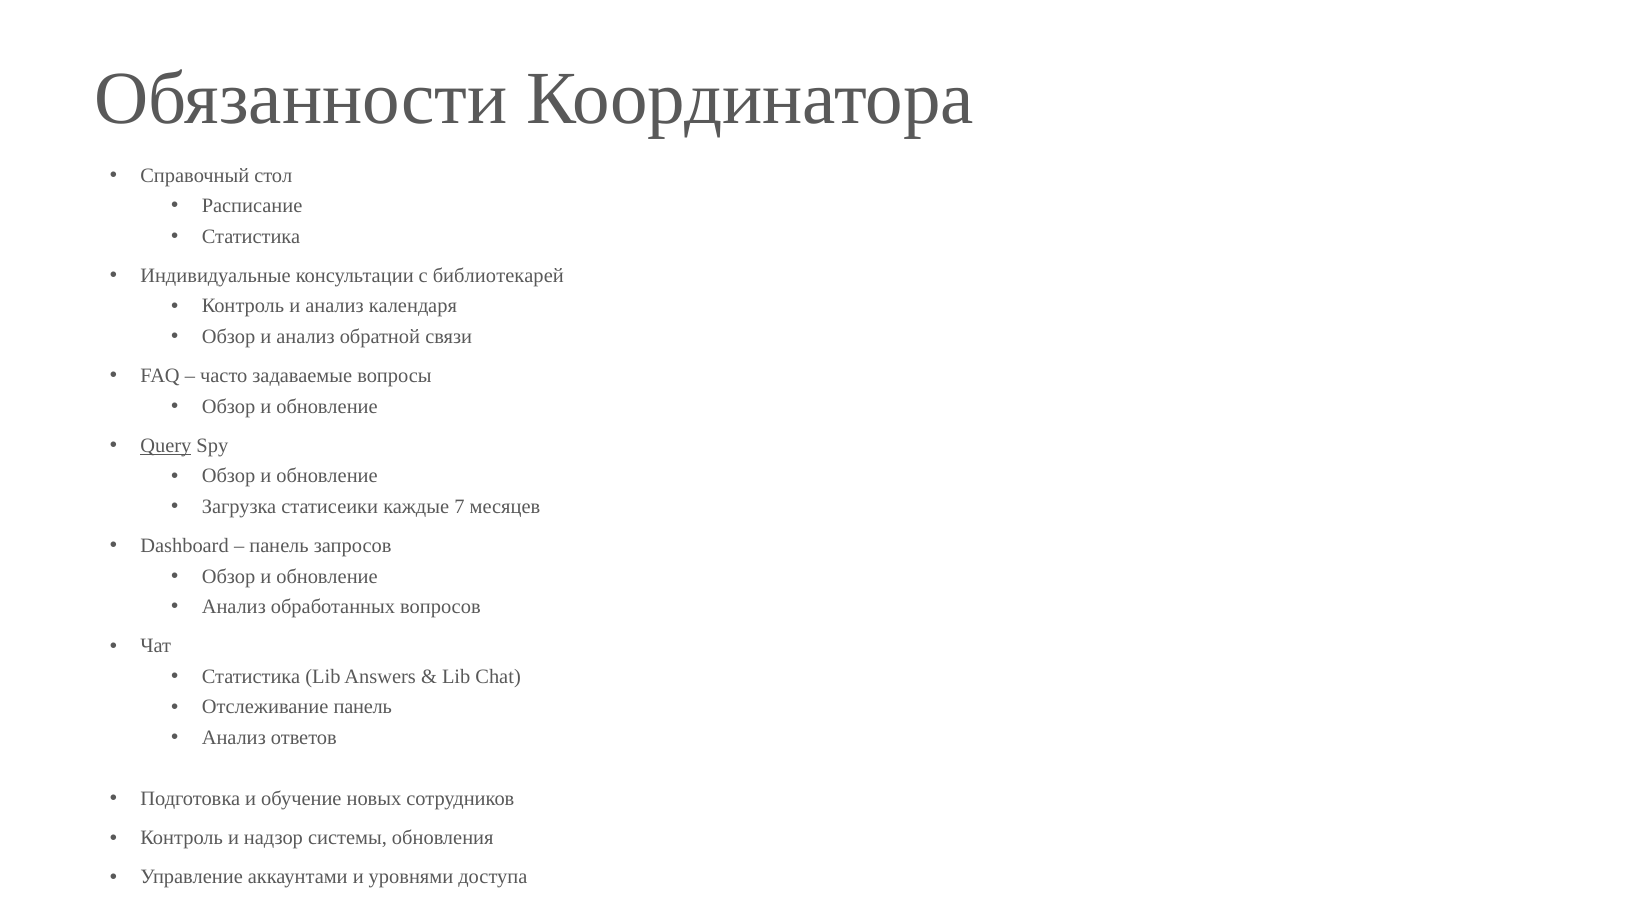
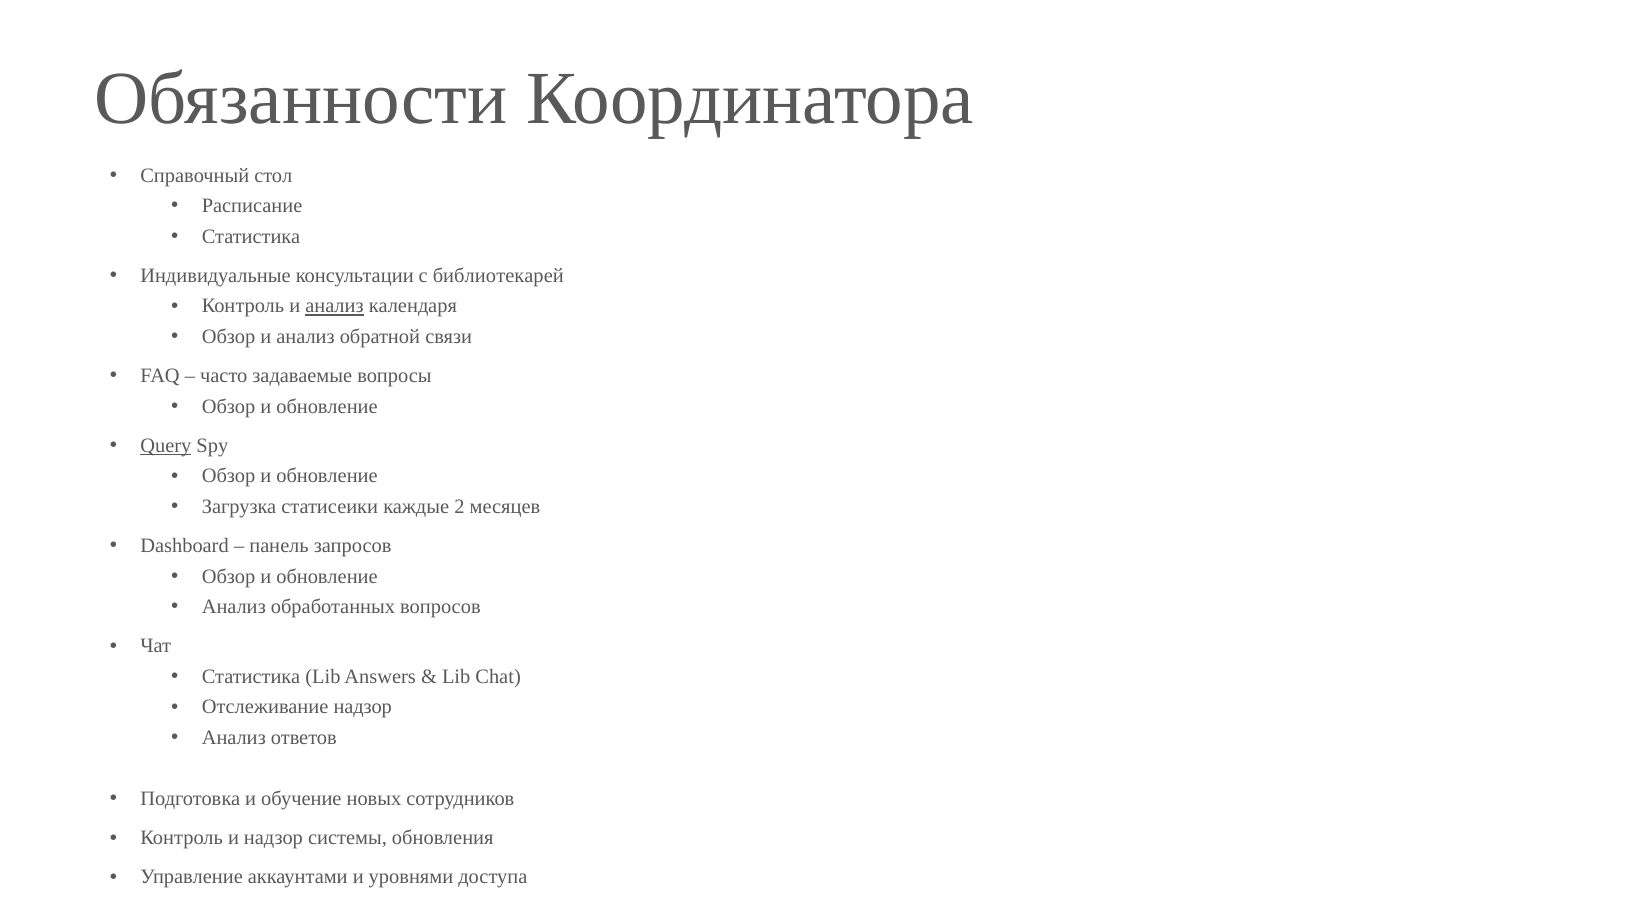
анализ at (335, 306) underline: none -> present
7: 7 -> 2
Отслеживание панель: панель -> надзор
